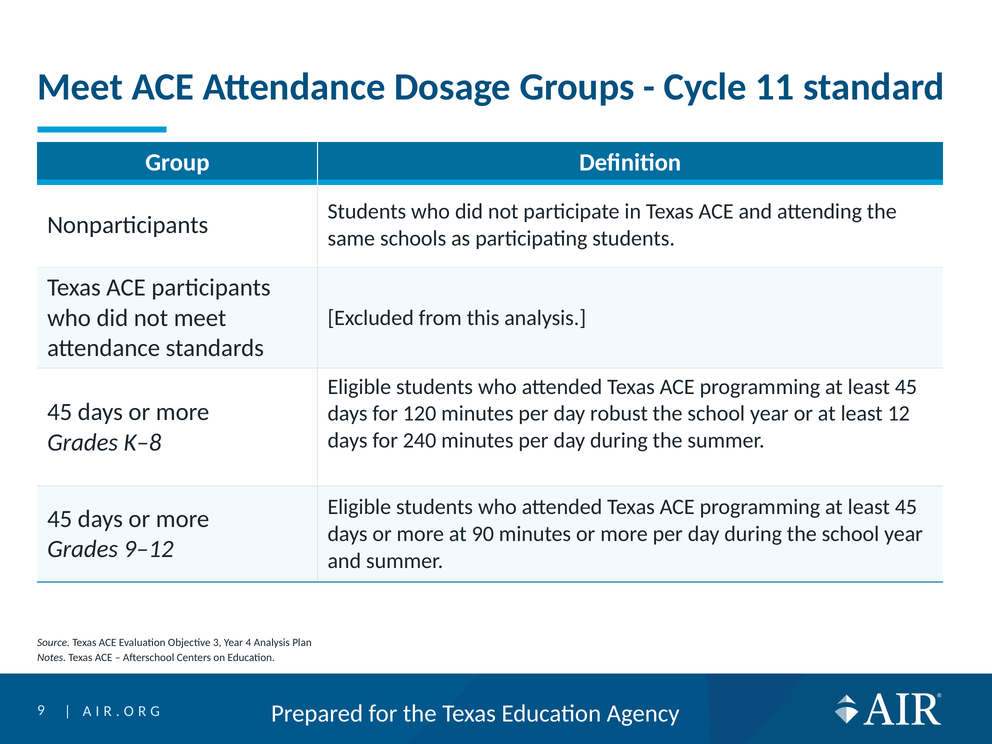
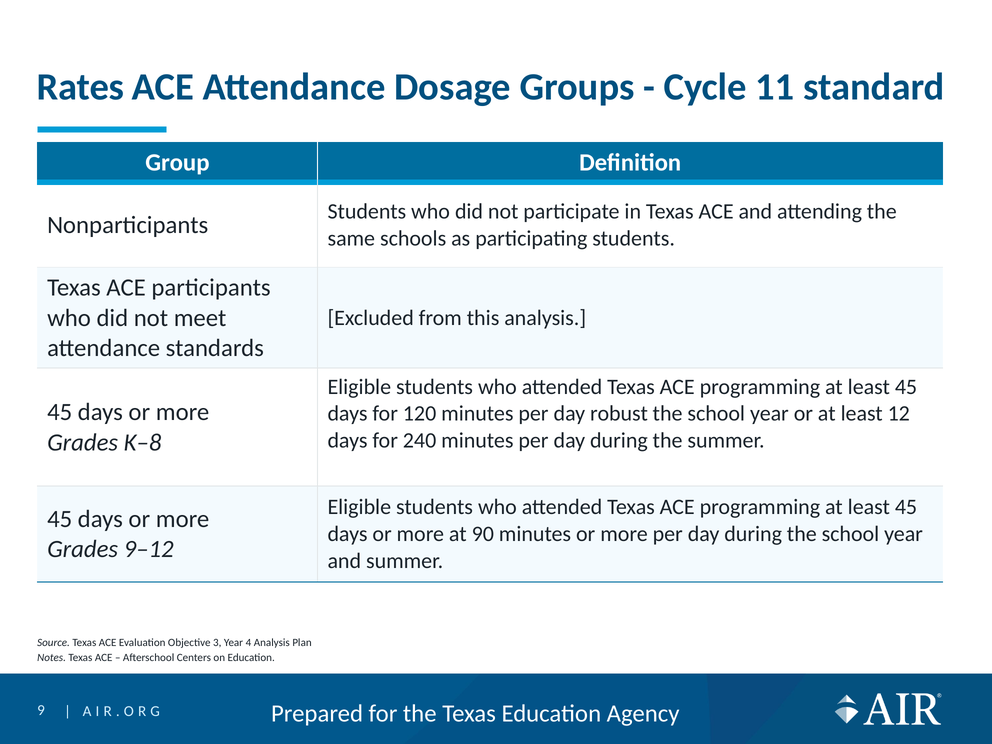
Meet at (80, 87): Meet -> Rates
